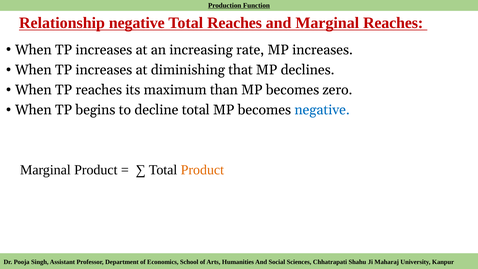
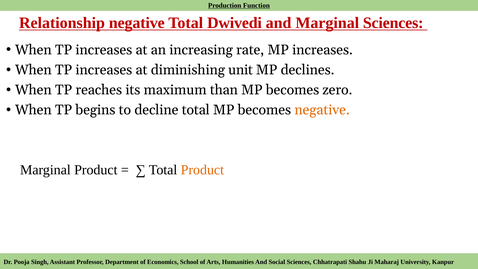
Total Reaches: Reaches -> Dwivedi
Marginal Reaches: Reaches -> Sciences
that: that -> unit
negative at (322, 110) colour: blue -> orange
